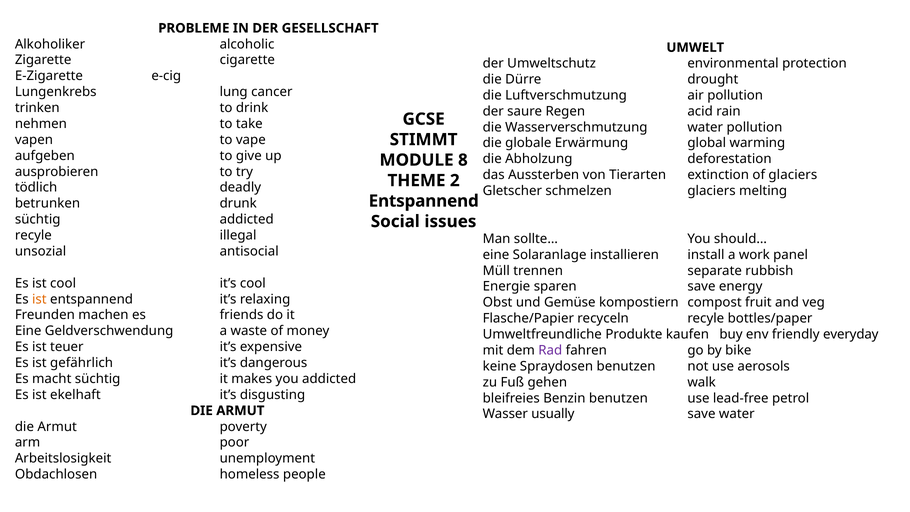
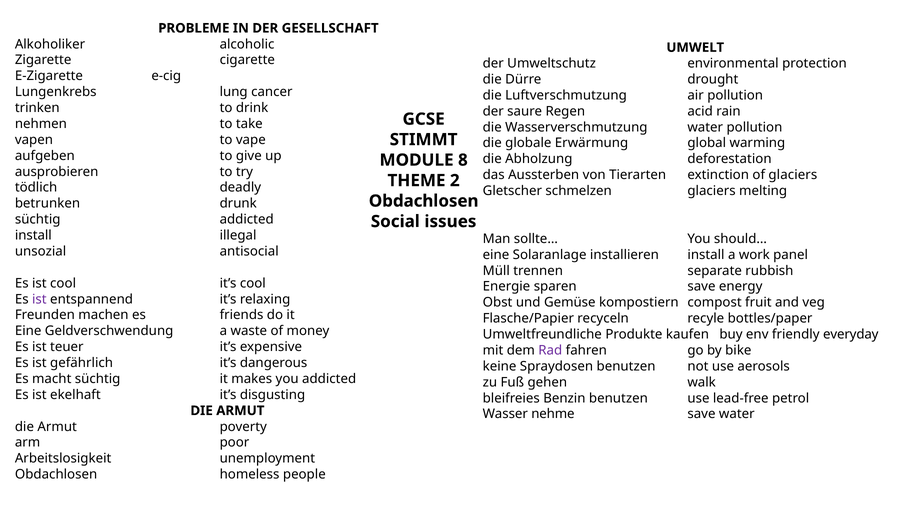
Entspannend at (424, 201): Entspannend -> Obdachlosen
recyle at (33, 235): recyle -> install
ist at (39, 299) colour: orange -> purple
usually: usually -> nehme
